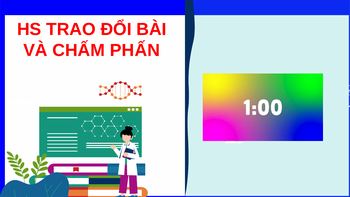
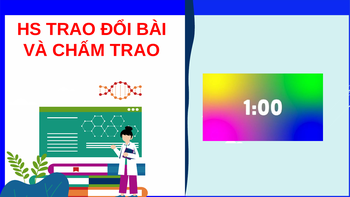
CHẤM PHẤN: PHẤN -> TRAO
